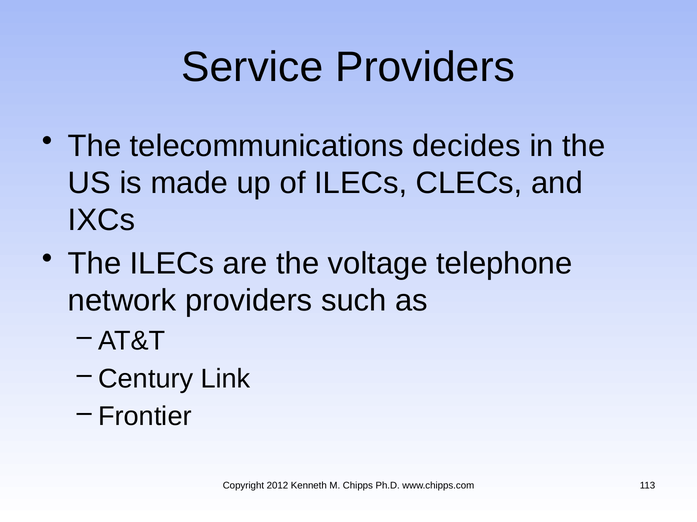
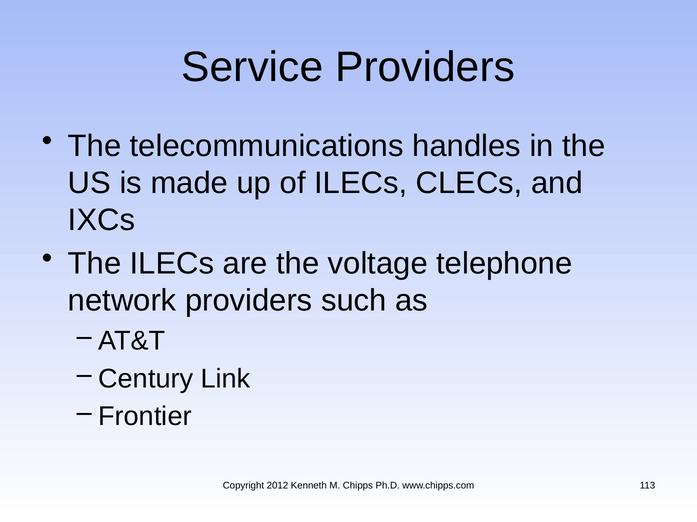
decides: decides -> handles
